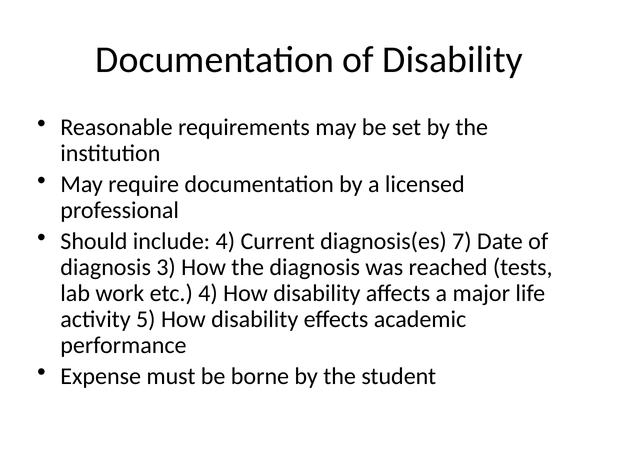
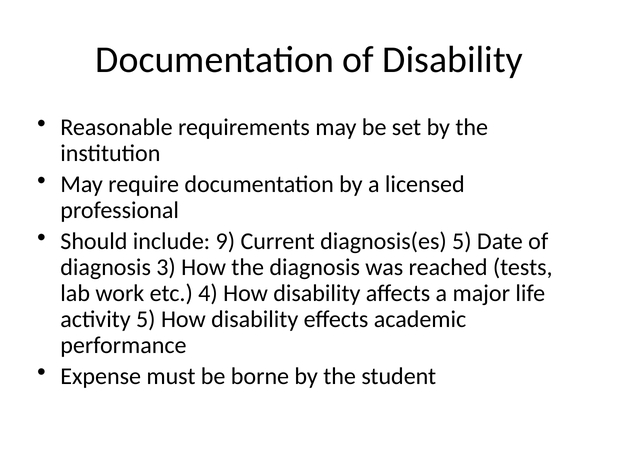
include 4: 4 -> 9
diagnosis(es 7: 7 -> 5
